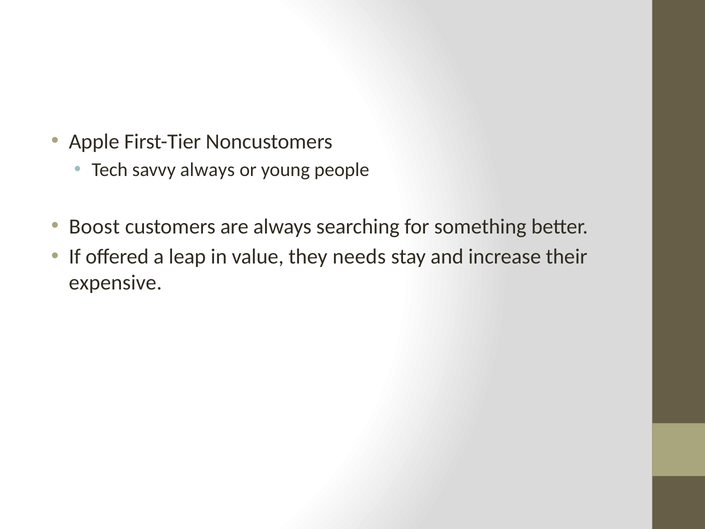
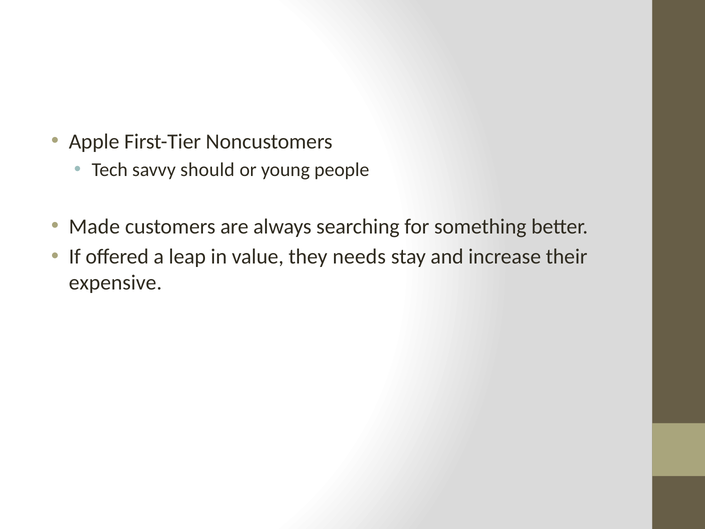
savvy always: always -> should
Boost: Boost -> Made
